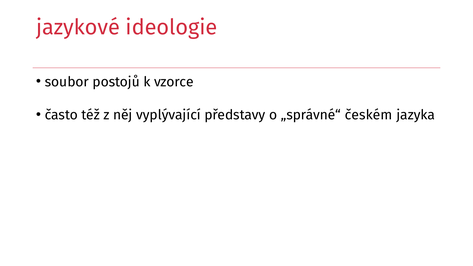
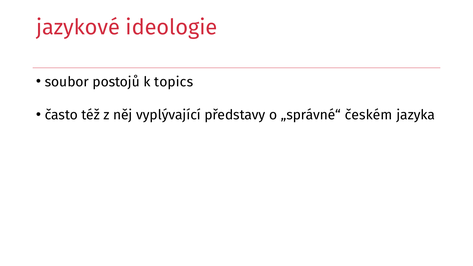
vzorce: vzorce -> topics
